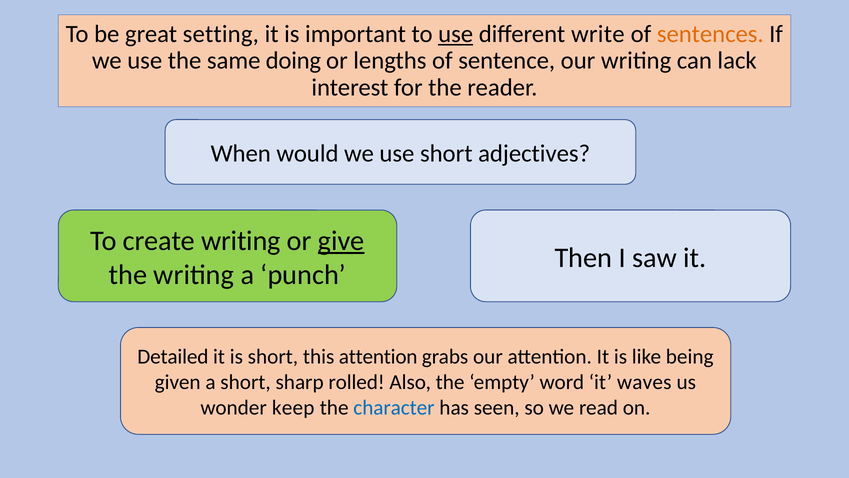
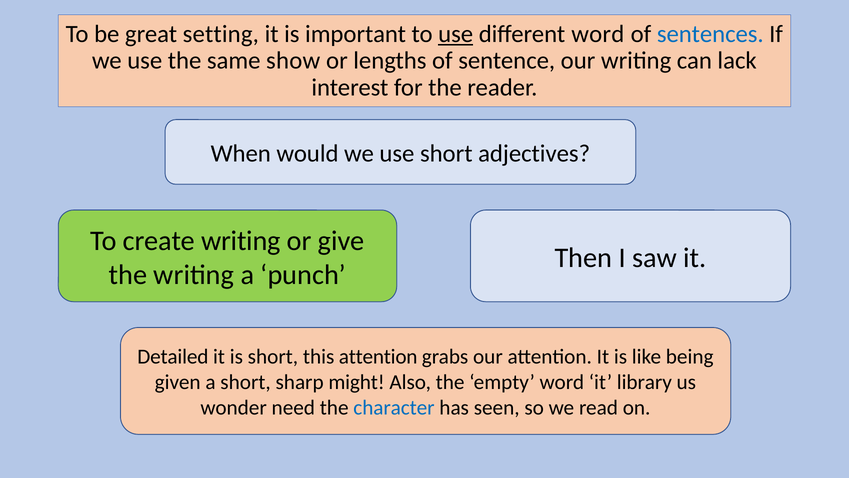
different write: write -> word
sentences colour: orange -> blue
doing: doing -> show
give underline: present -> none
rolled: rolled -> might
waves: waves -> library
keep: keep -> need
